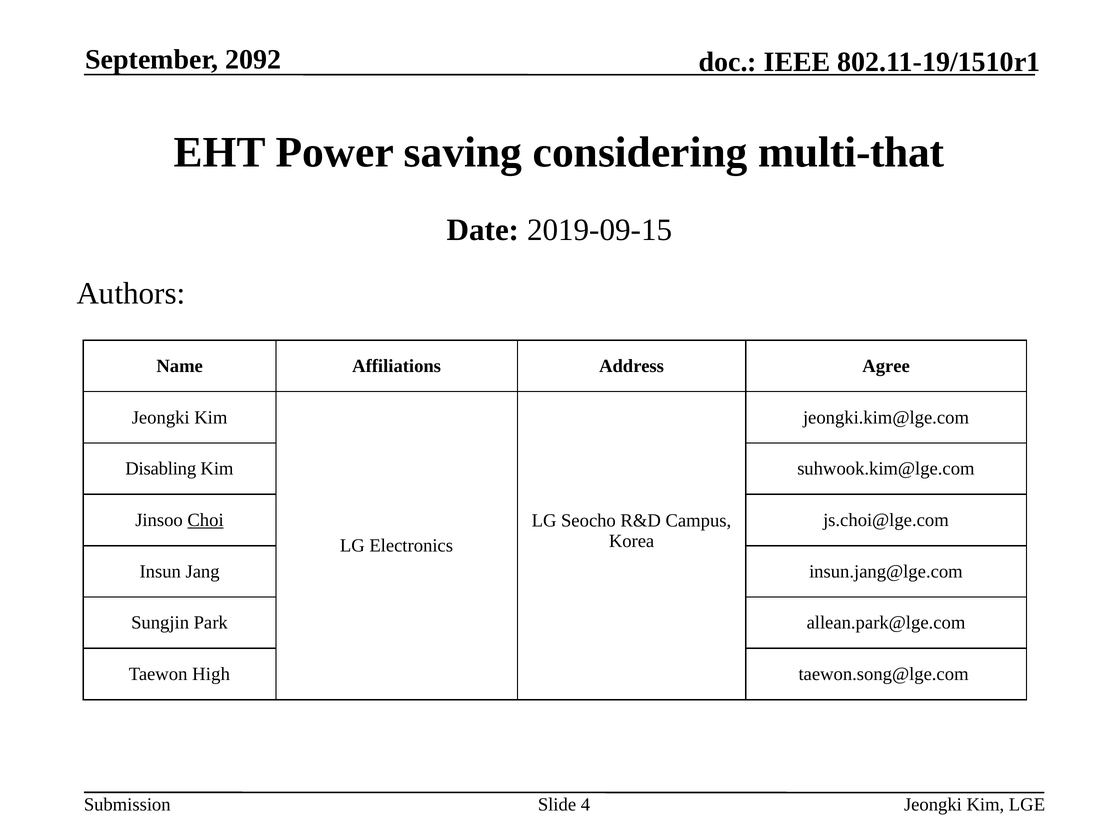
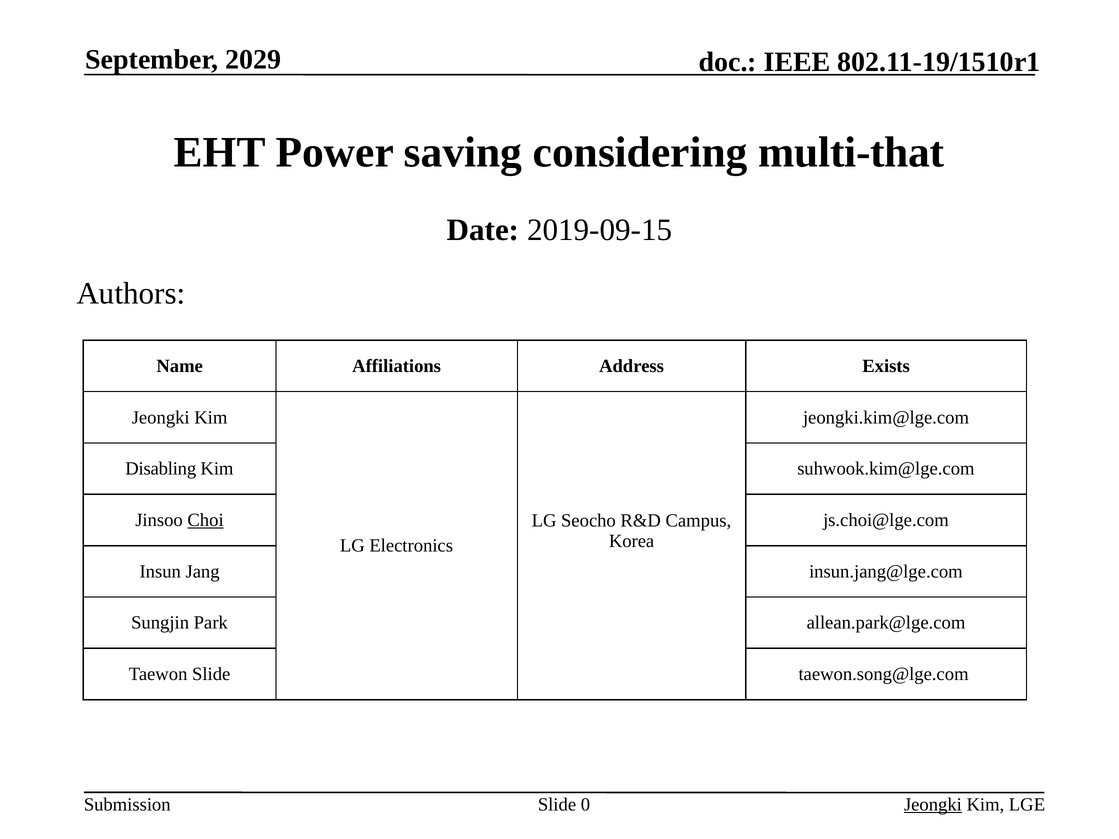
2092: 2092 -> 2029
Agree: Agree -> Exists
Taewon High: High -> Slide
4: 4 -> 0
Jeongki at (933, 805) underline: none -> present
